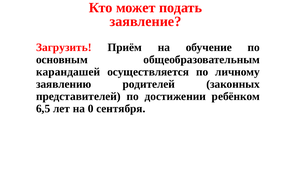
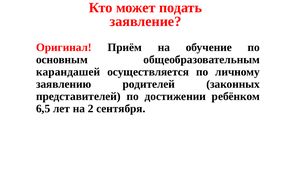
Загрузить: Загрузить -> Оригинал
0: 0 -> 2
